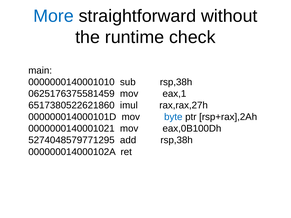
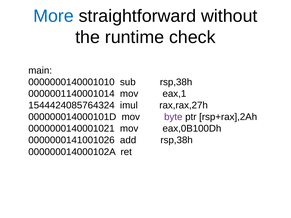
0625176375581459: 0625176375581459 -> 0000001140001014
6517380522621860: 6517380522621860 -> 1544424085764324
byte colour: blue -> purple
5274048579771295: 5274048579771295 -> 0000000141001026
